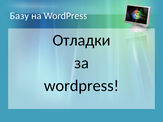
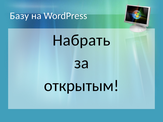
Отладки: Отладки -> Набрать
wordpress at (81, 86): wordpress -> открытым
